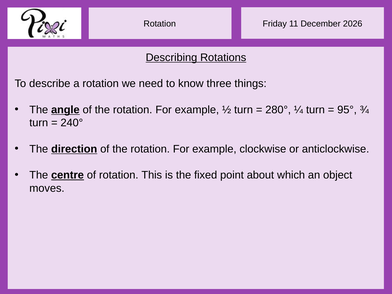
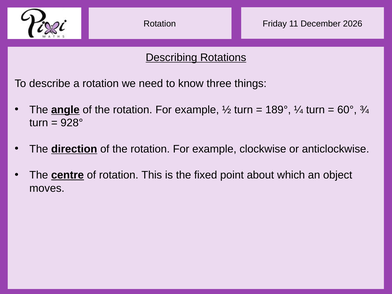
280°: 280° -> 189°
95°: 95° -> 60°
240°: 240° -> 928°
